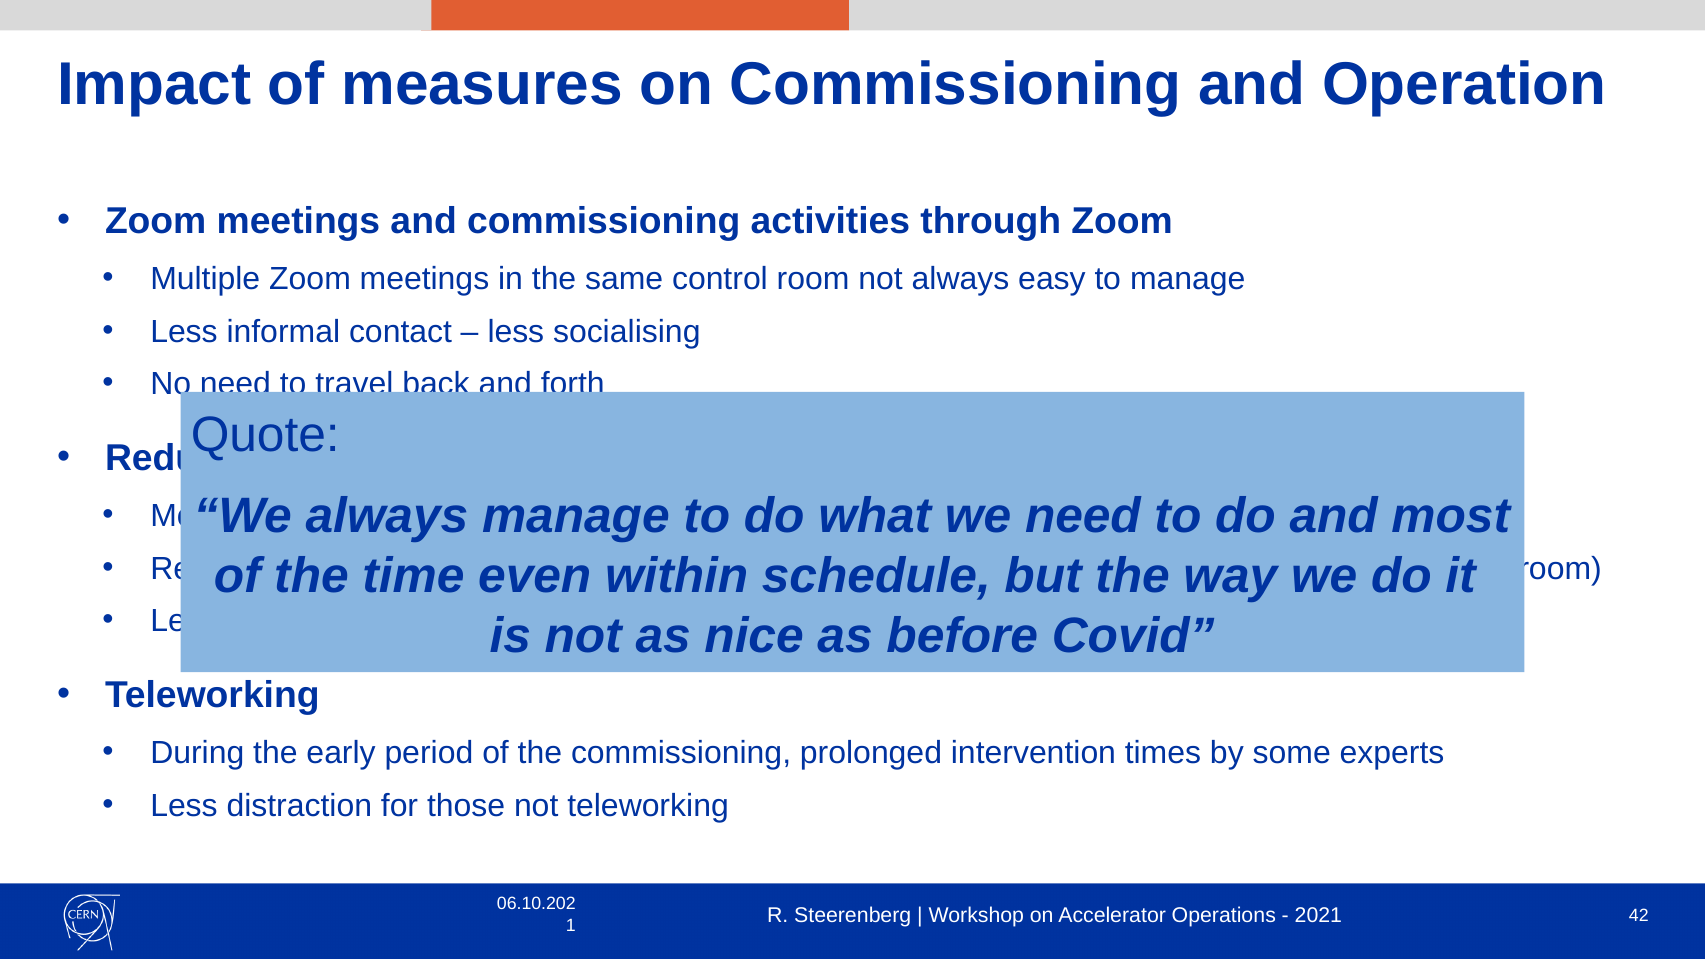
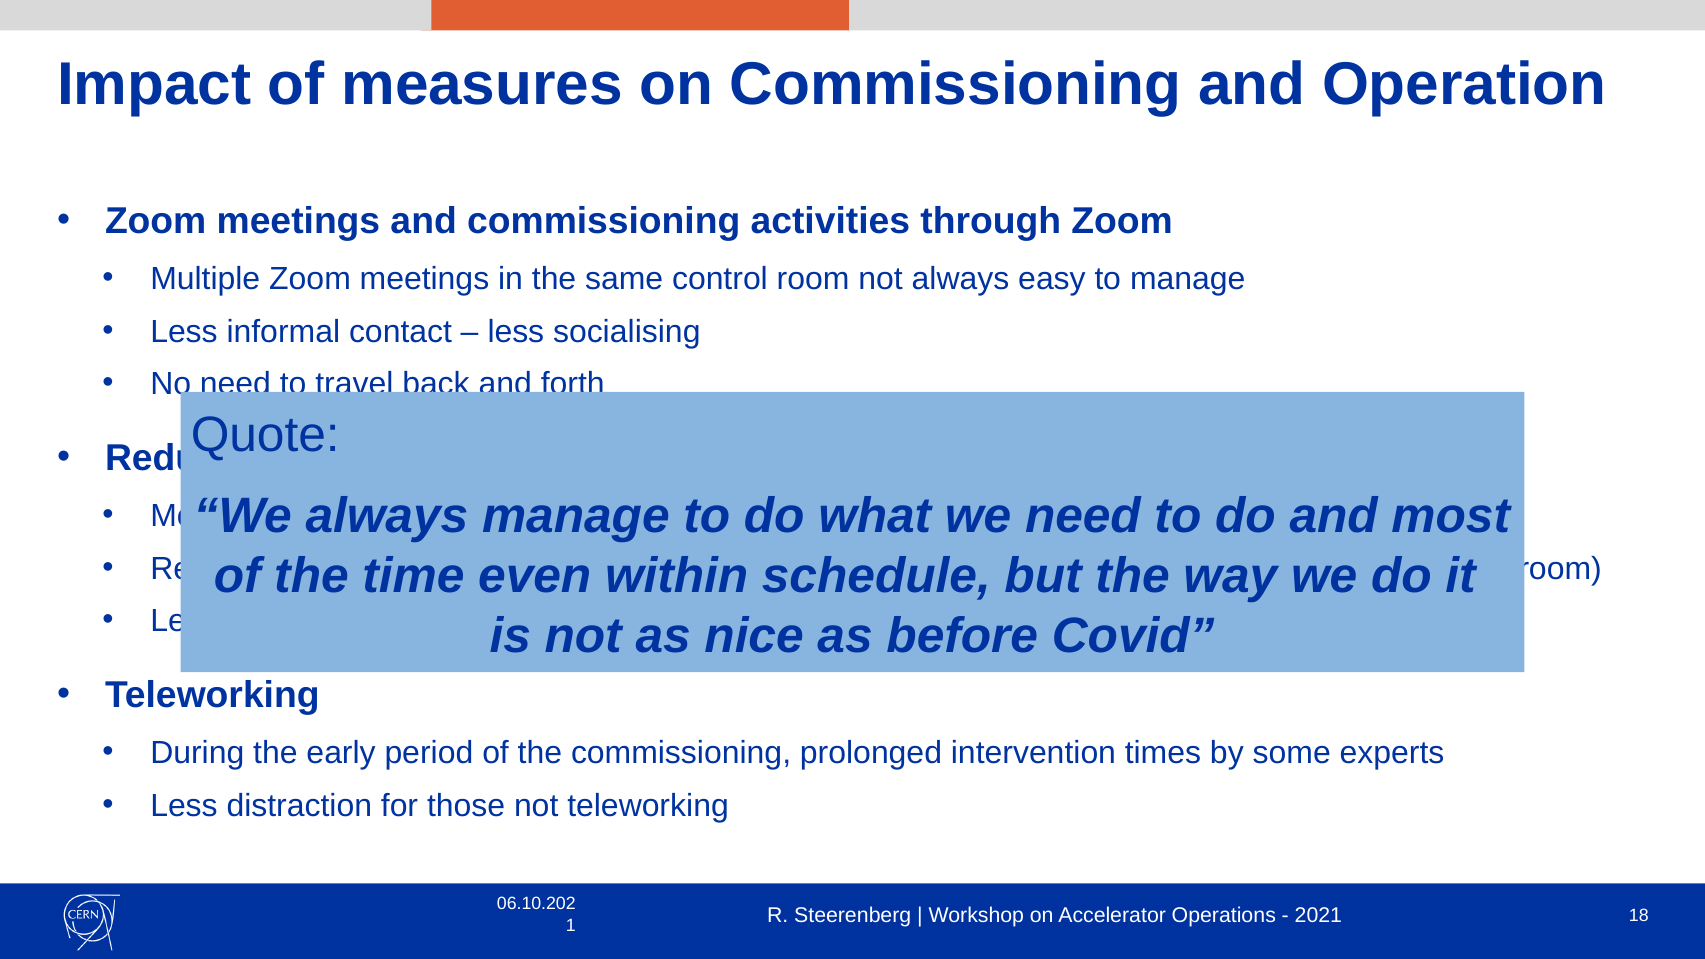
42: 42 -> 18
